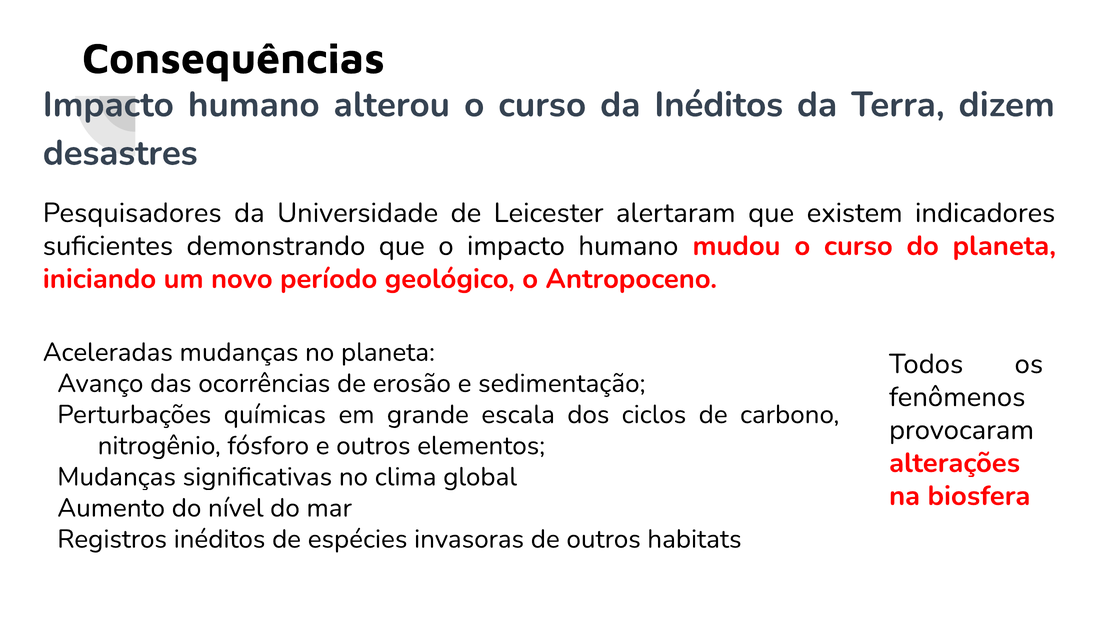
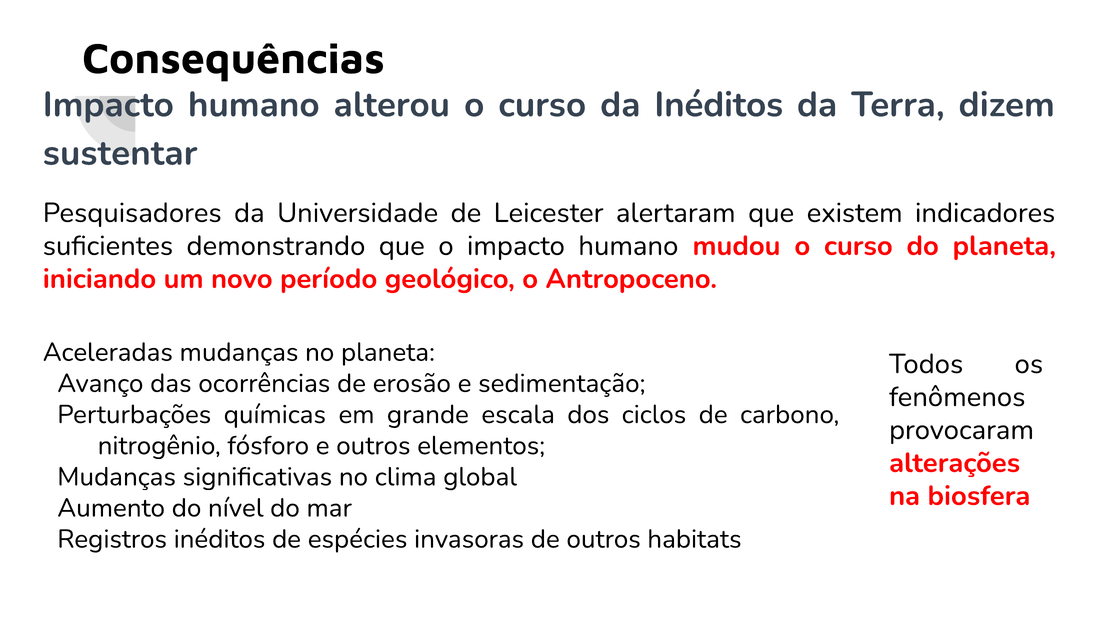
desastres: desastres -> sustentar
